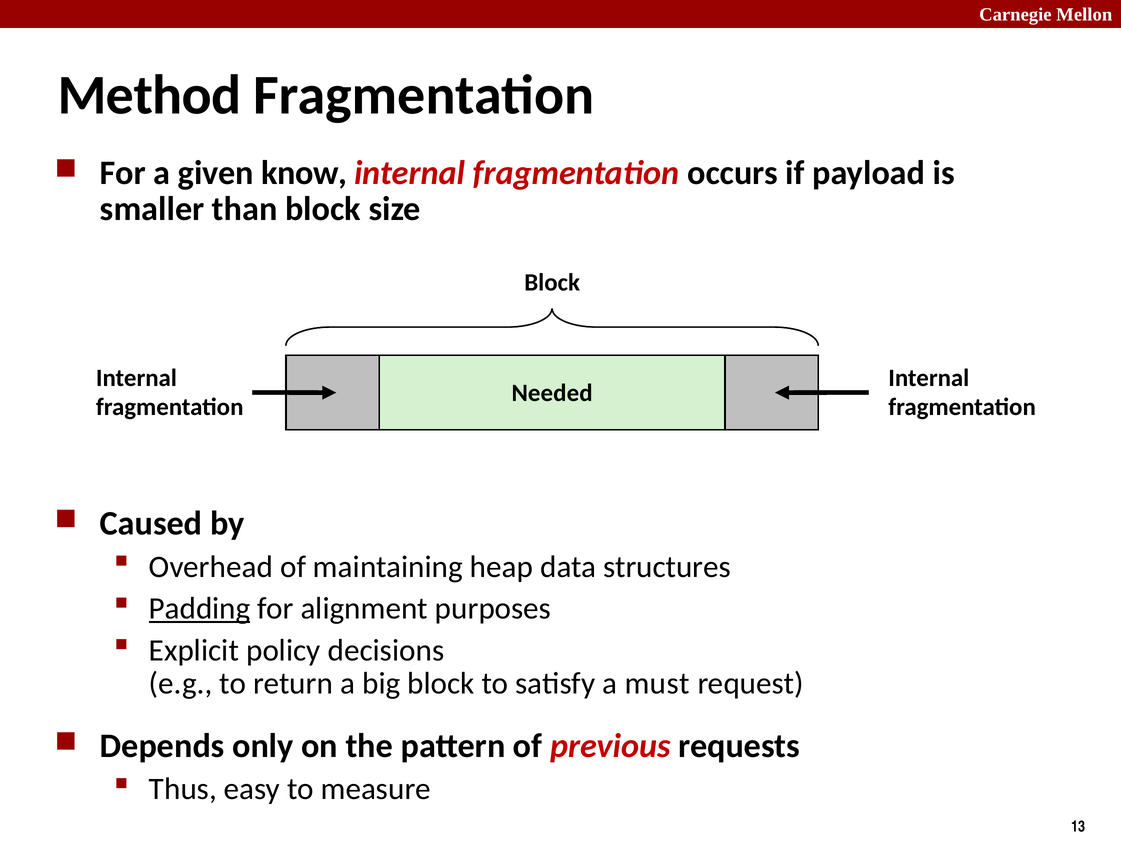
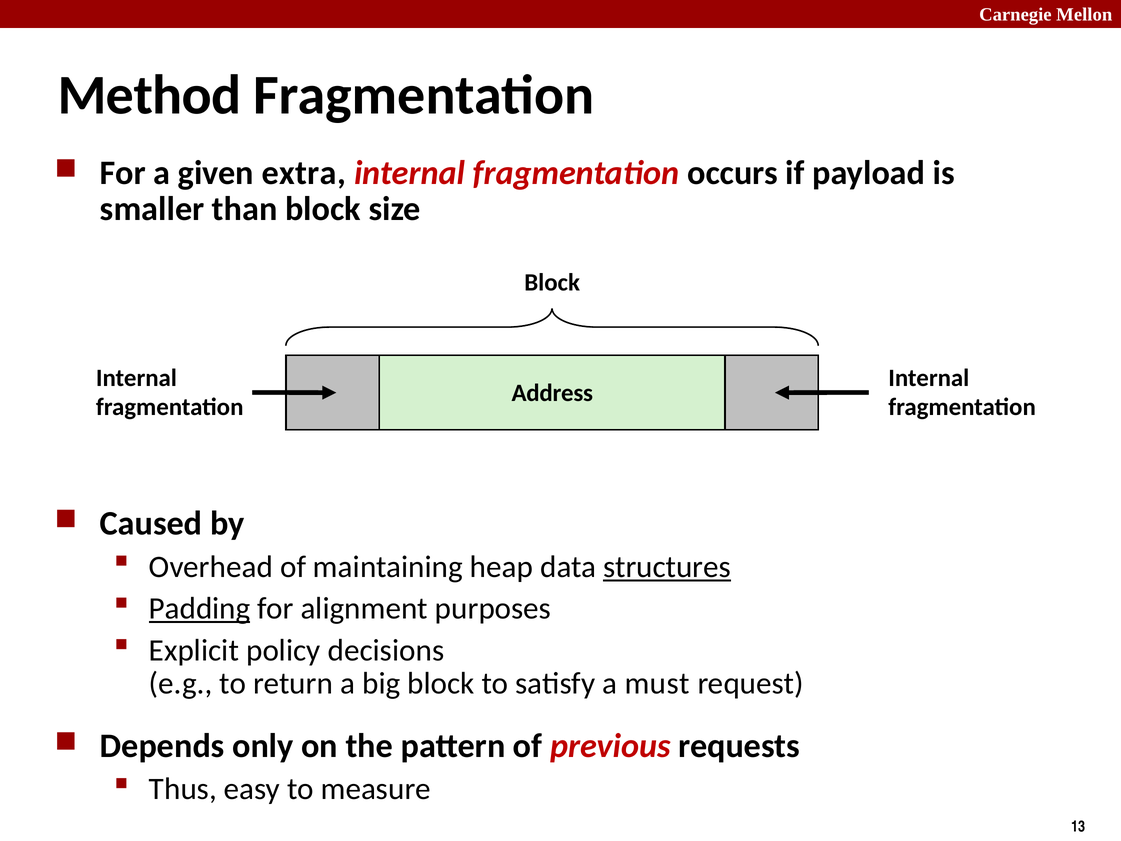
know: know -> extra
Needed: Needed -> Address
structures underline: none -> present
